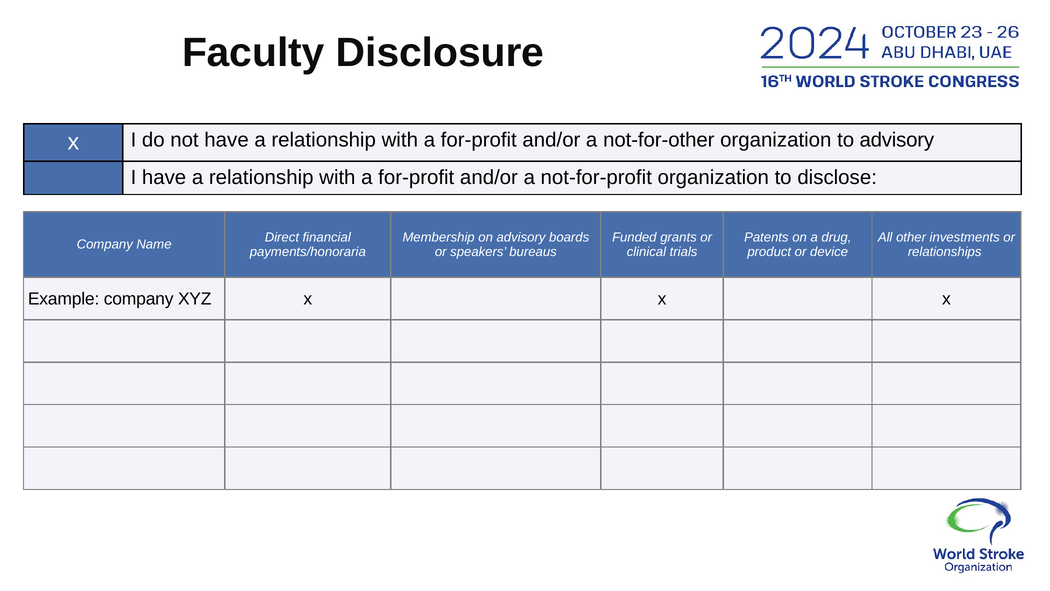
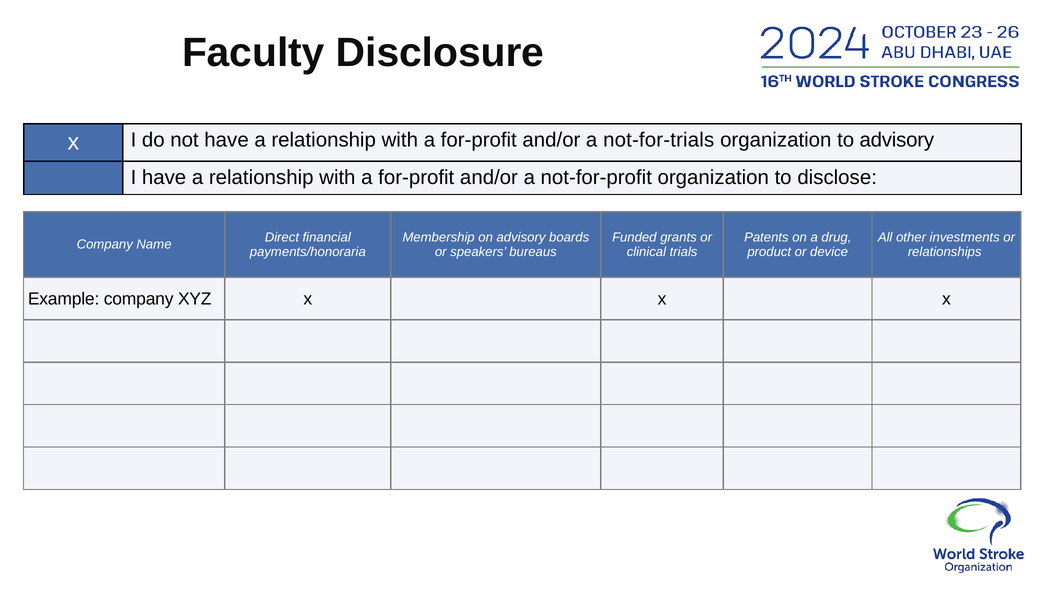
not-for-other: not-for-other -> not-for-trials
